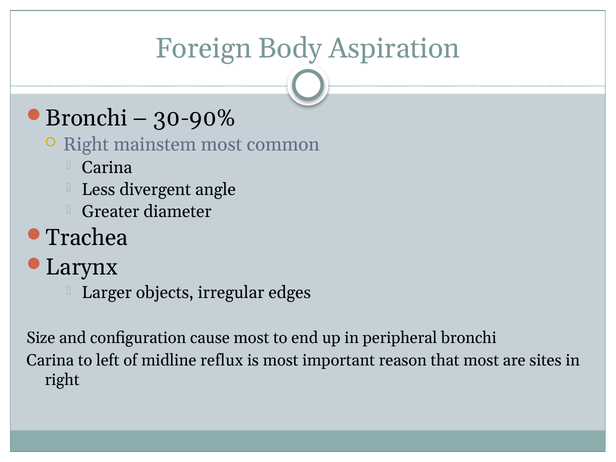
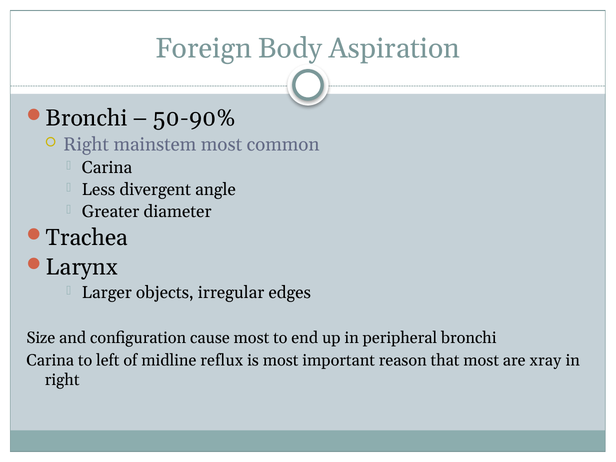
30-90%: 30-90% -> 50-90%
sites: sites -> xray
